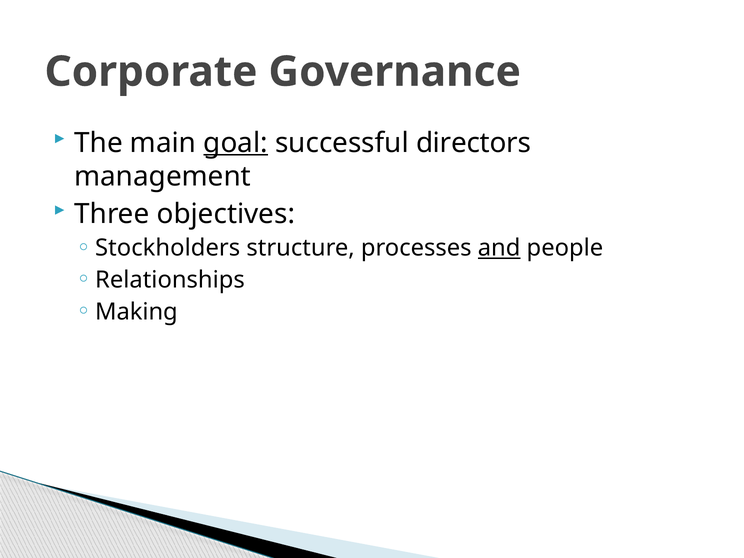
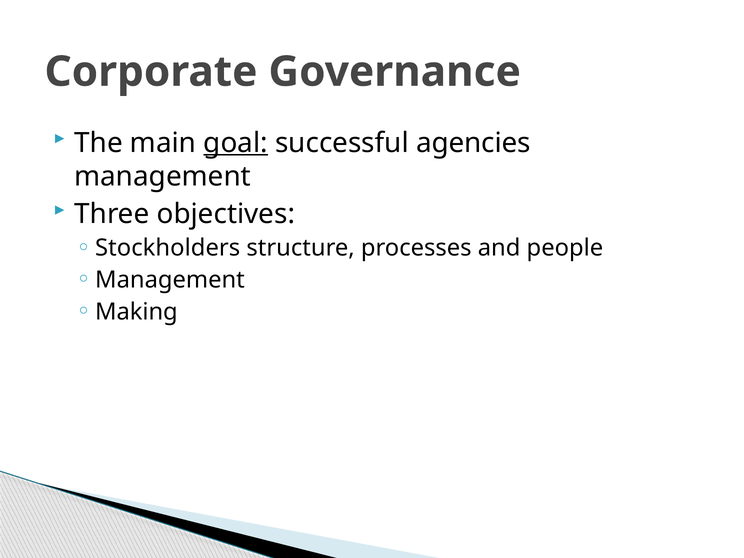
directors: directors -> agencies
and underline: present -> none
Relationships at (170, 280): Relationships -> Management
